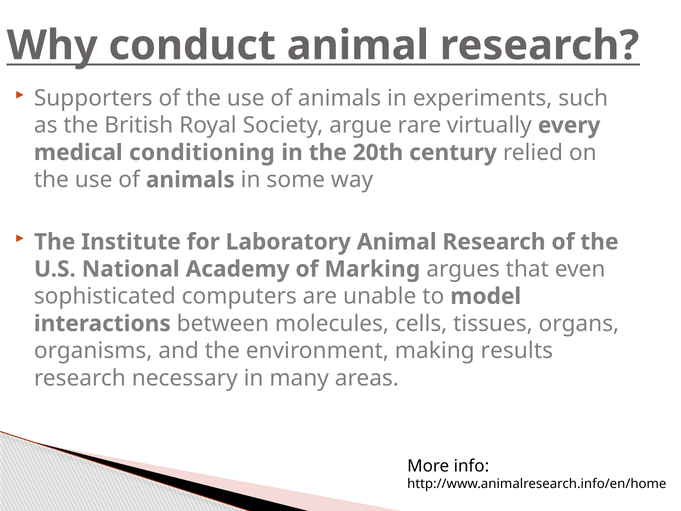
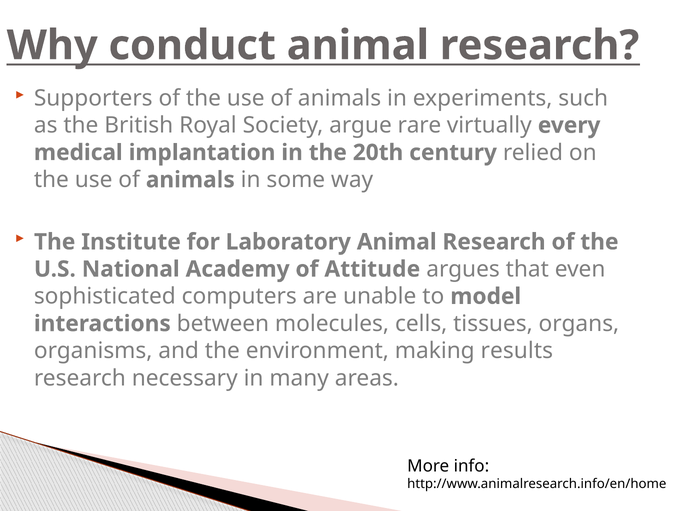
conditioning: conditioning -> implantation
Marking: Marking -> Attitude
